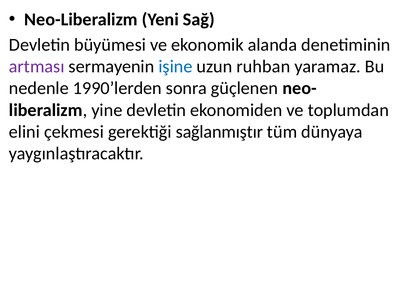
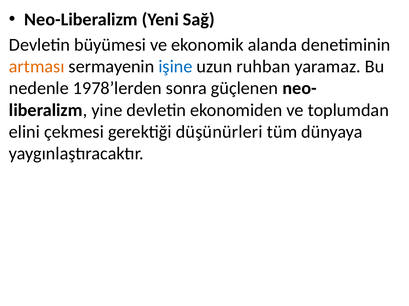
artması colour: purple -> orange
1990’lerden: 1990’lerden -> 1978’lerden
sağlanmıştır: sağlanmıştır -> düşünürleri
